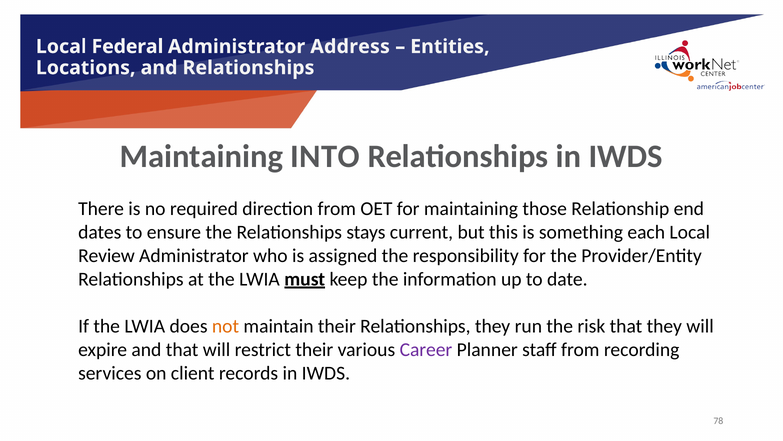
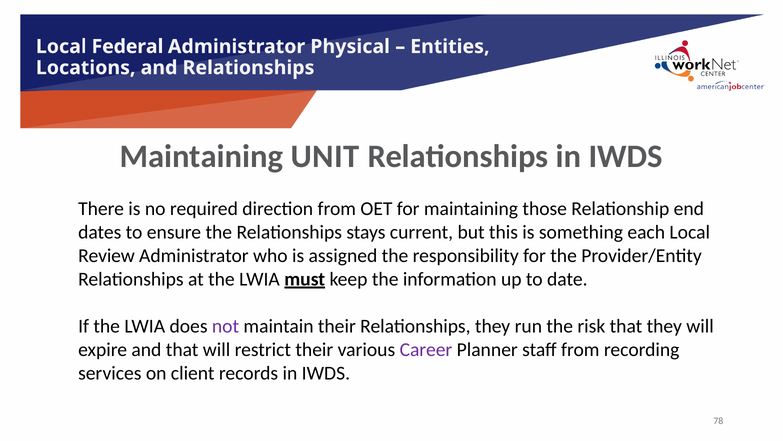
Address: Address -> Physical
INTO: INTO -> UNIT
not colour: orange -> purple
